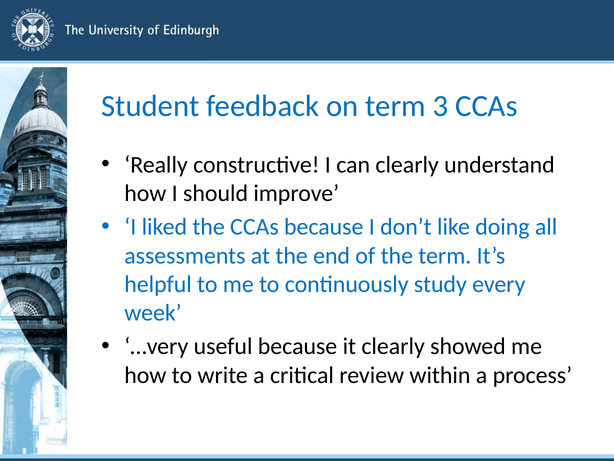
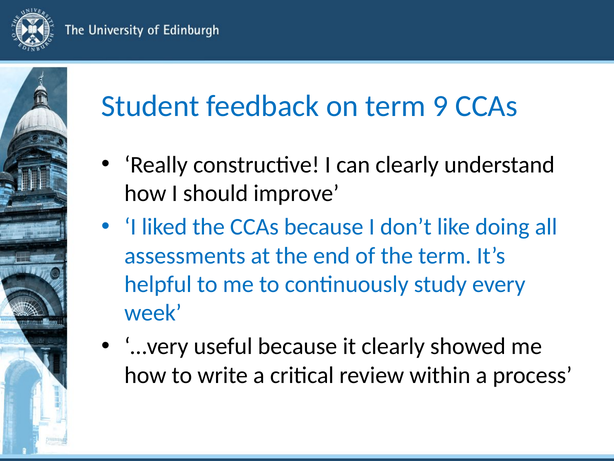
3: 3 -> 9
